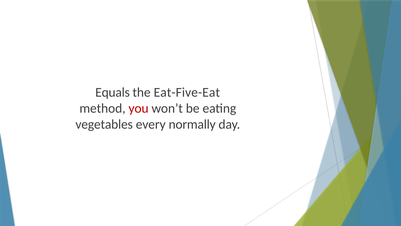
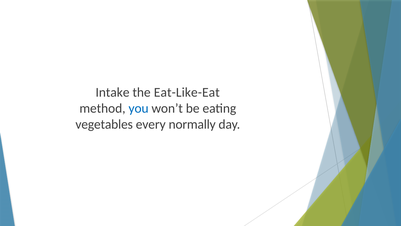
Equals: Equals -> Intake
Eat-Five-Eat: Eat-Five-Eat -> Eat-Like-Eat
you colour: red -> blue
